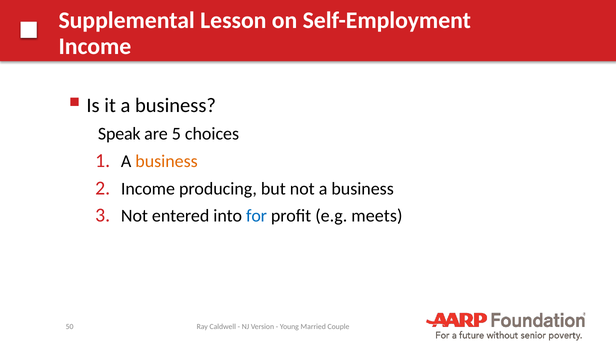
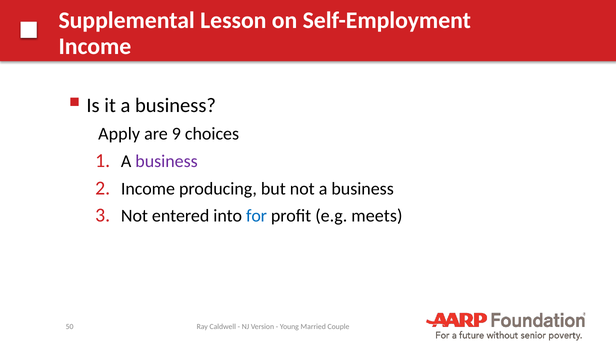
Speak: Speak -> Apply
5: 5 -> 9
business at (167, 161) colour: orange -> purple
